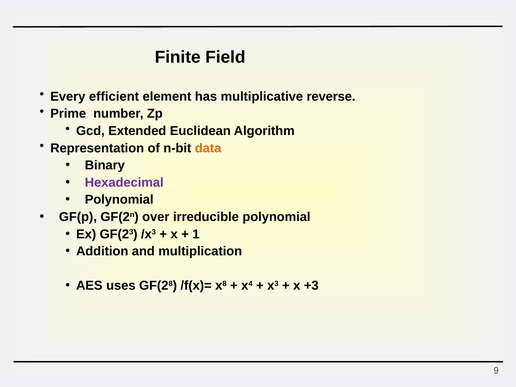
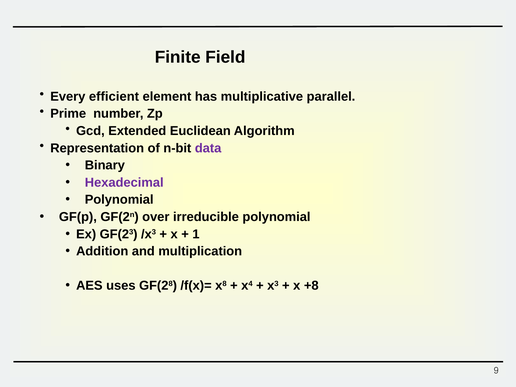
reverse: reverse -> parallel
data colour: orange -> purple
+3: +3 -> +8
